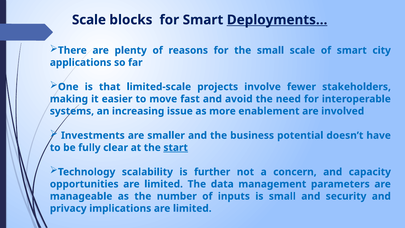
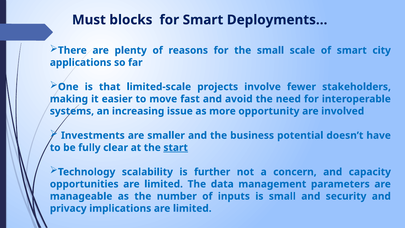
Scale at (89, 20): Scale -> Must
Deployments… underline: present -> none
enablement: enablement -> opportunity
